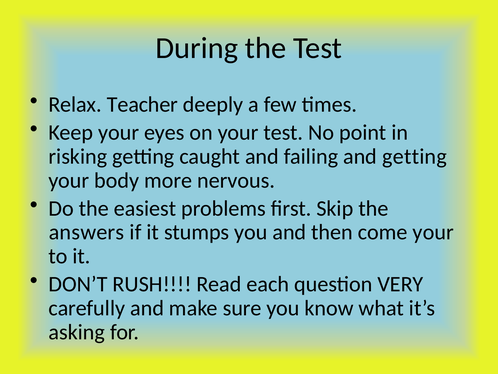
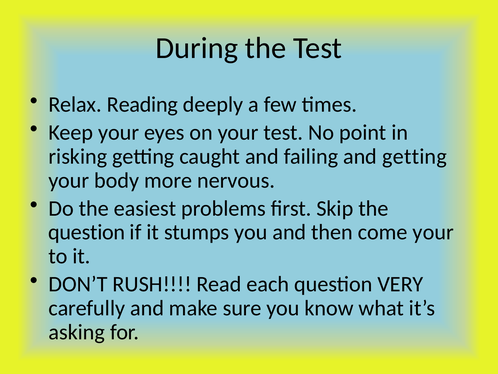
Teacher: Teacher -> Reading
answers at (86, 232): answers -> question
